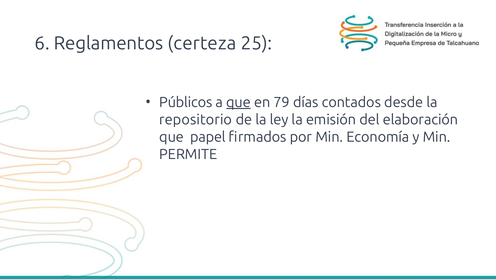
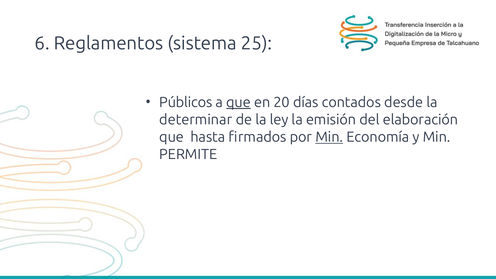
certeza: certeza -> sistema
79: 79 -> 20
repositorio: repositorio -> determinar
papel: papel -> hasta
Min at (329, 137) underline: none -> present
